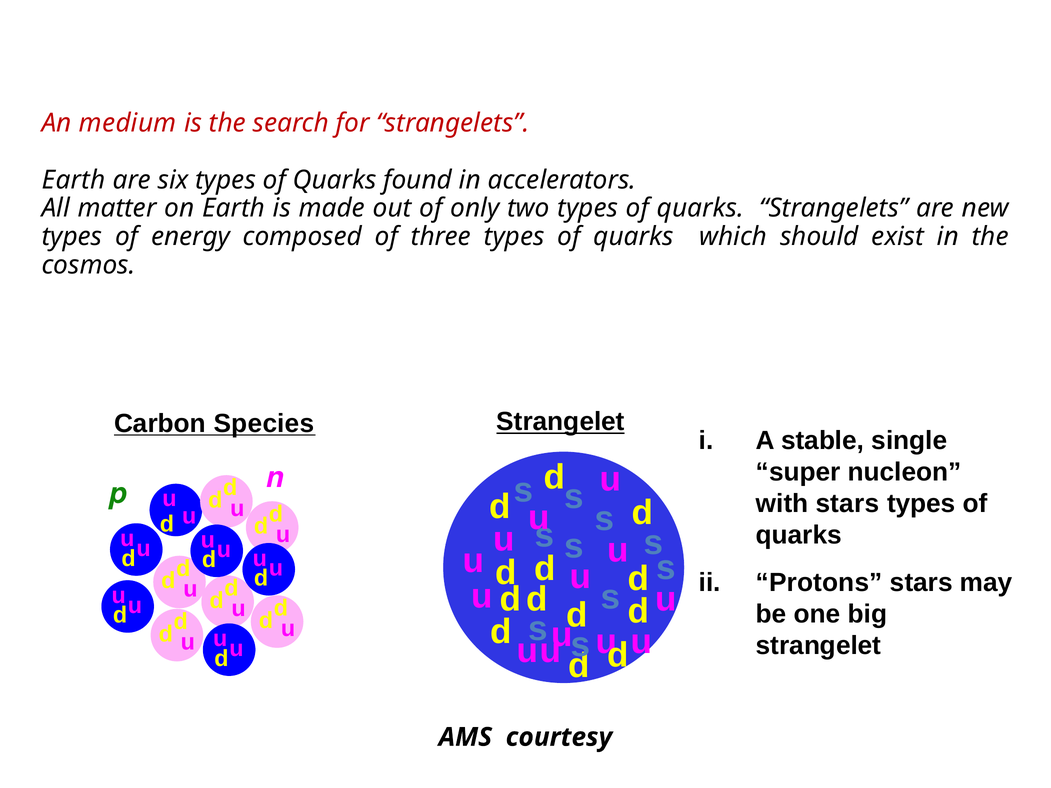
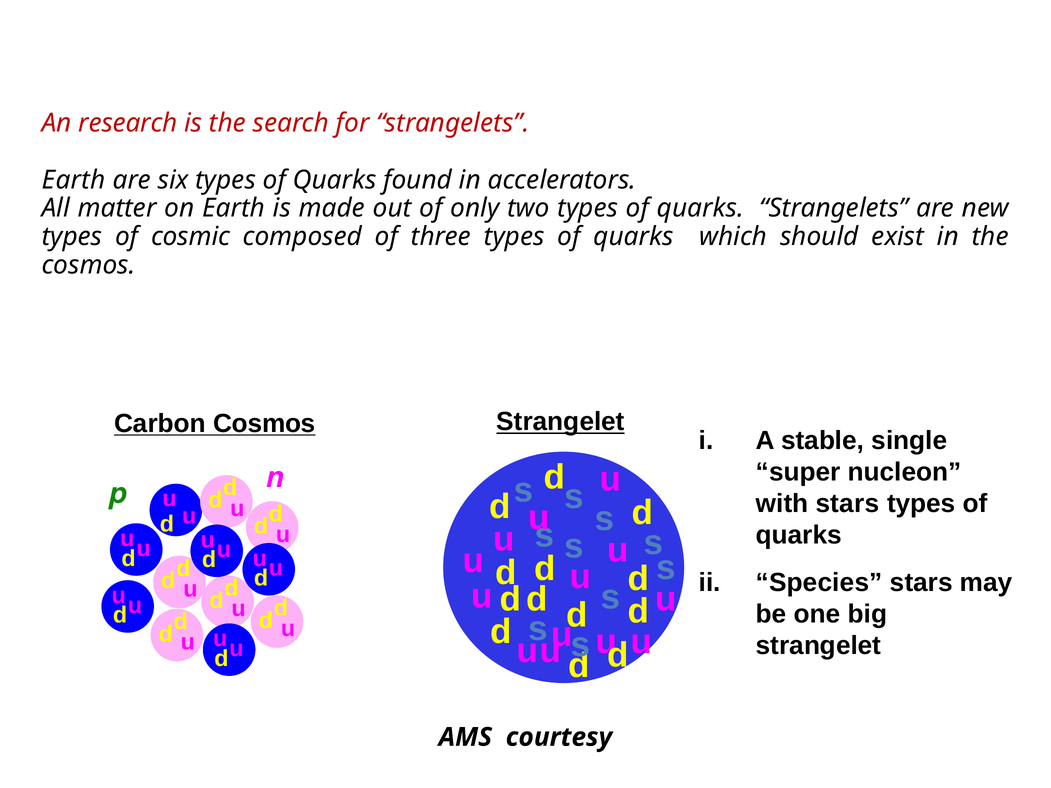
medium: medium -> research
energy: energy -> cosmic
Carbon Species: Species -> Cosmos
Protons: Protons -> Species
